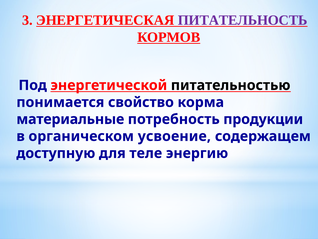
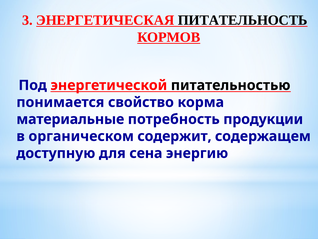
ПИТАТЕЛЬНОСТЬ colour: purple -> black
усвоение: усвоение -> содержит
теле: теле -> сена
